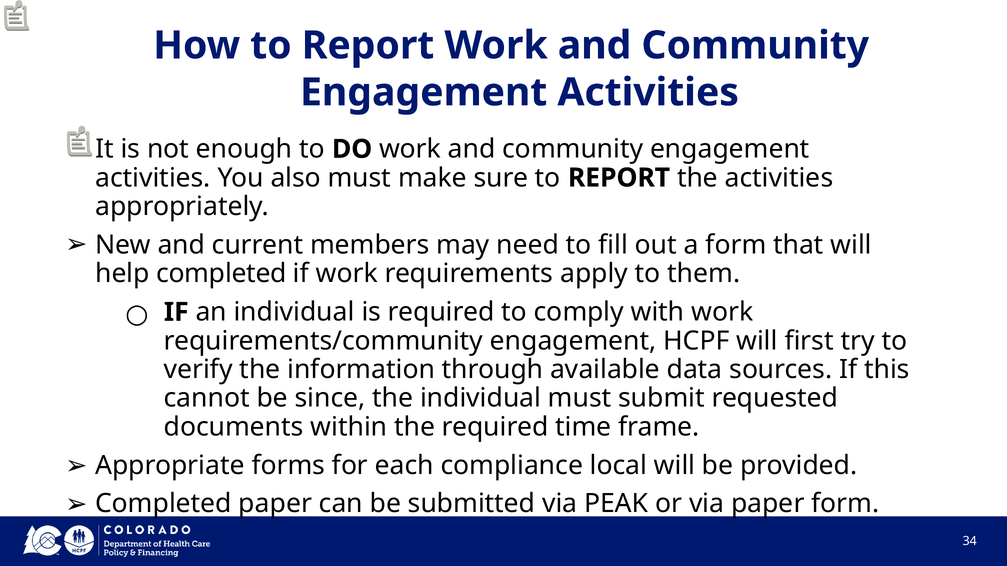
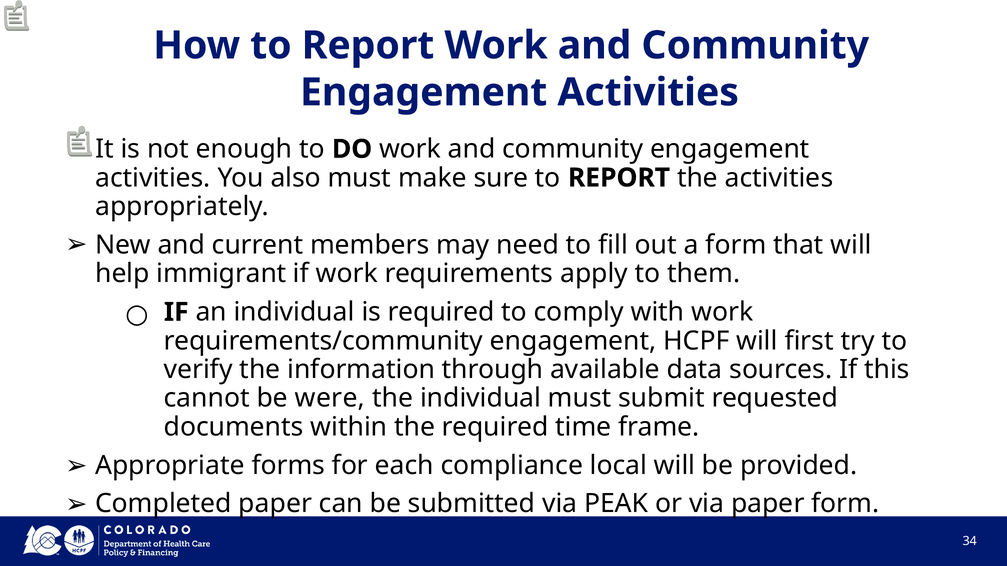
help completed: completed -> immigrant
since: since -> were
